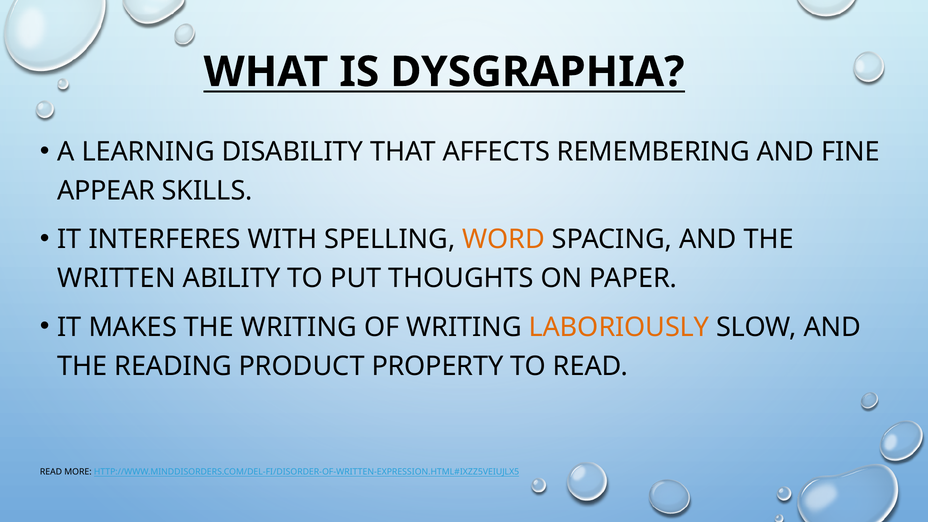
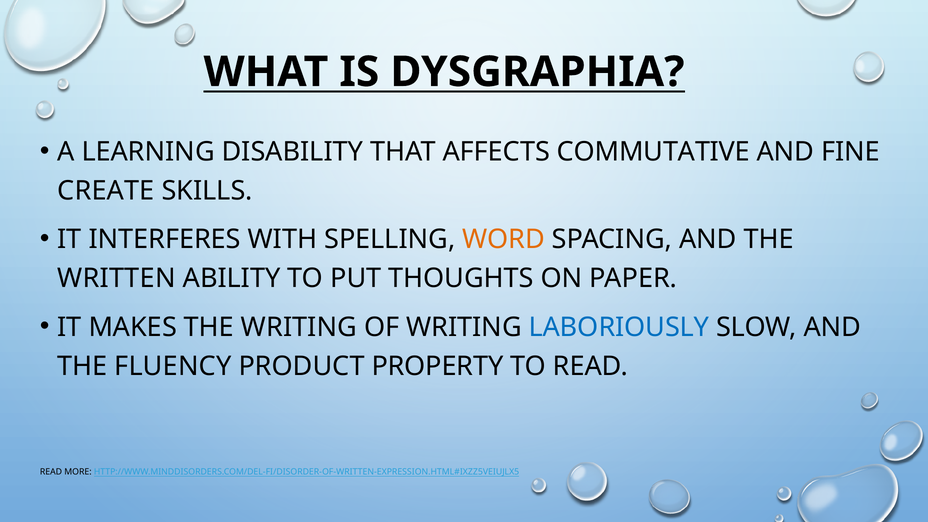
REMEMBERING: REMEMBERING -> COMMUTATIVE
APPEAR: APPEAR -> CREATE
LABORIOUSLY colour: orange -> blue
READING: READING -> FLUENCY
